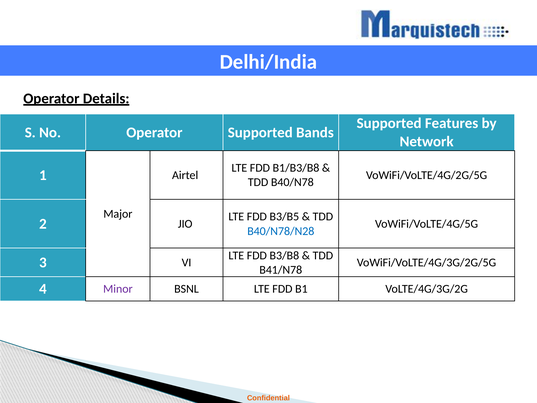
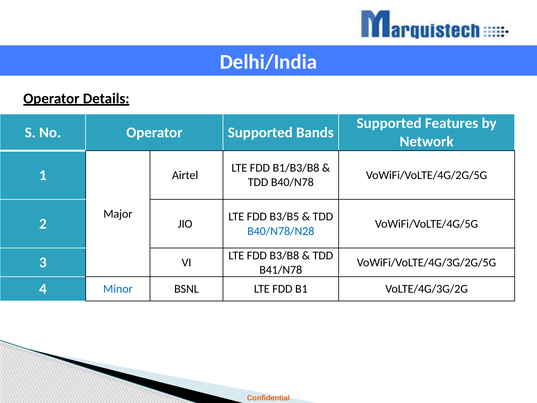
Minor colour: purple -> blue
